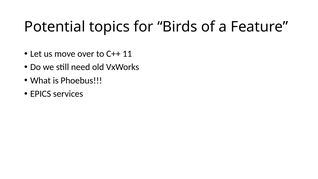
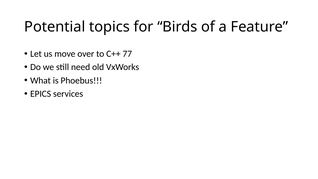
11: 11 -> 77
